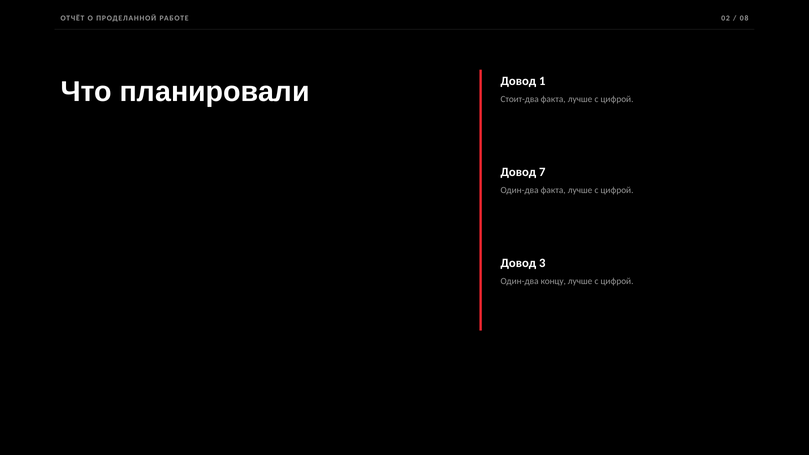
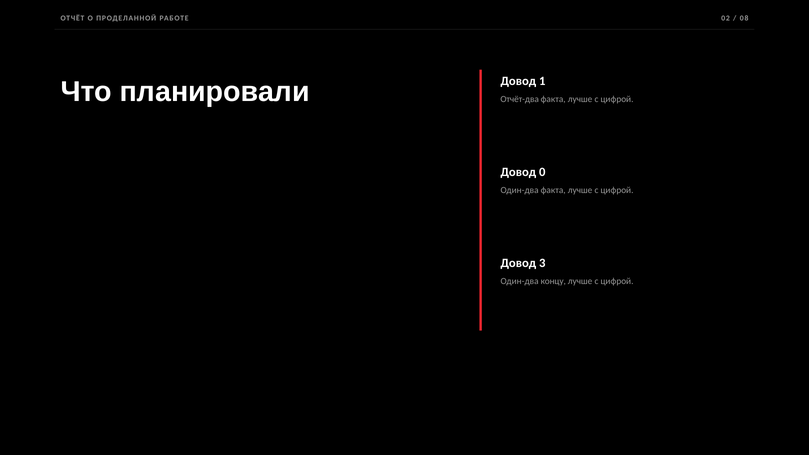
Стоит-два: Стоит-два -> Отчёт-два
7: 7 -> 0
